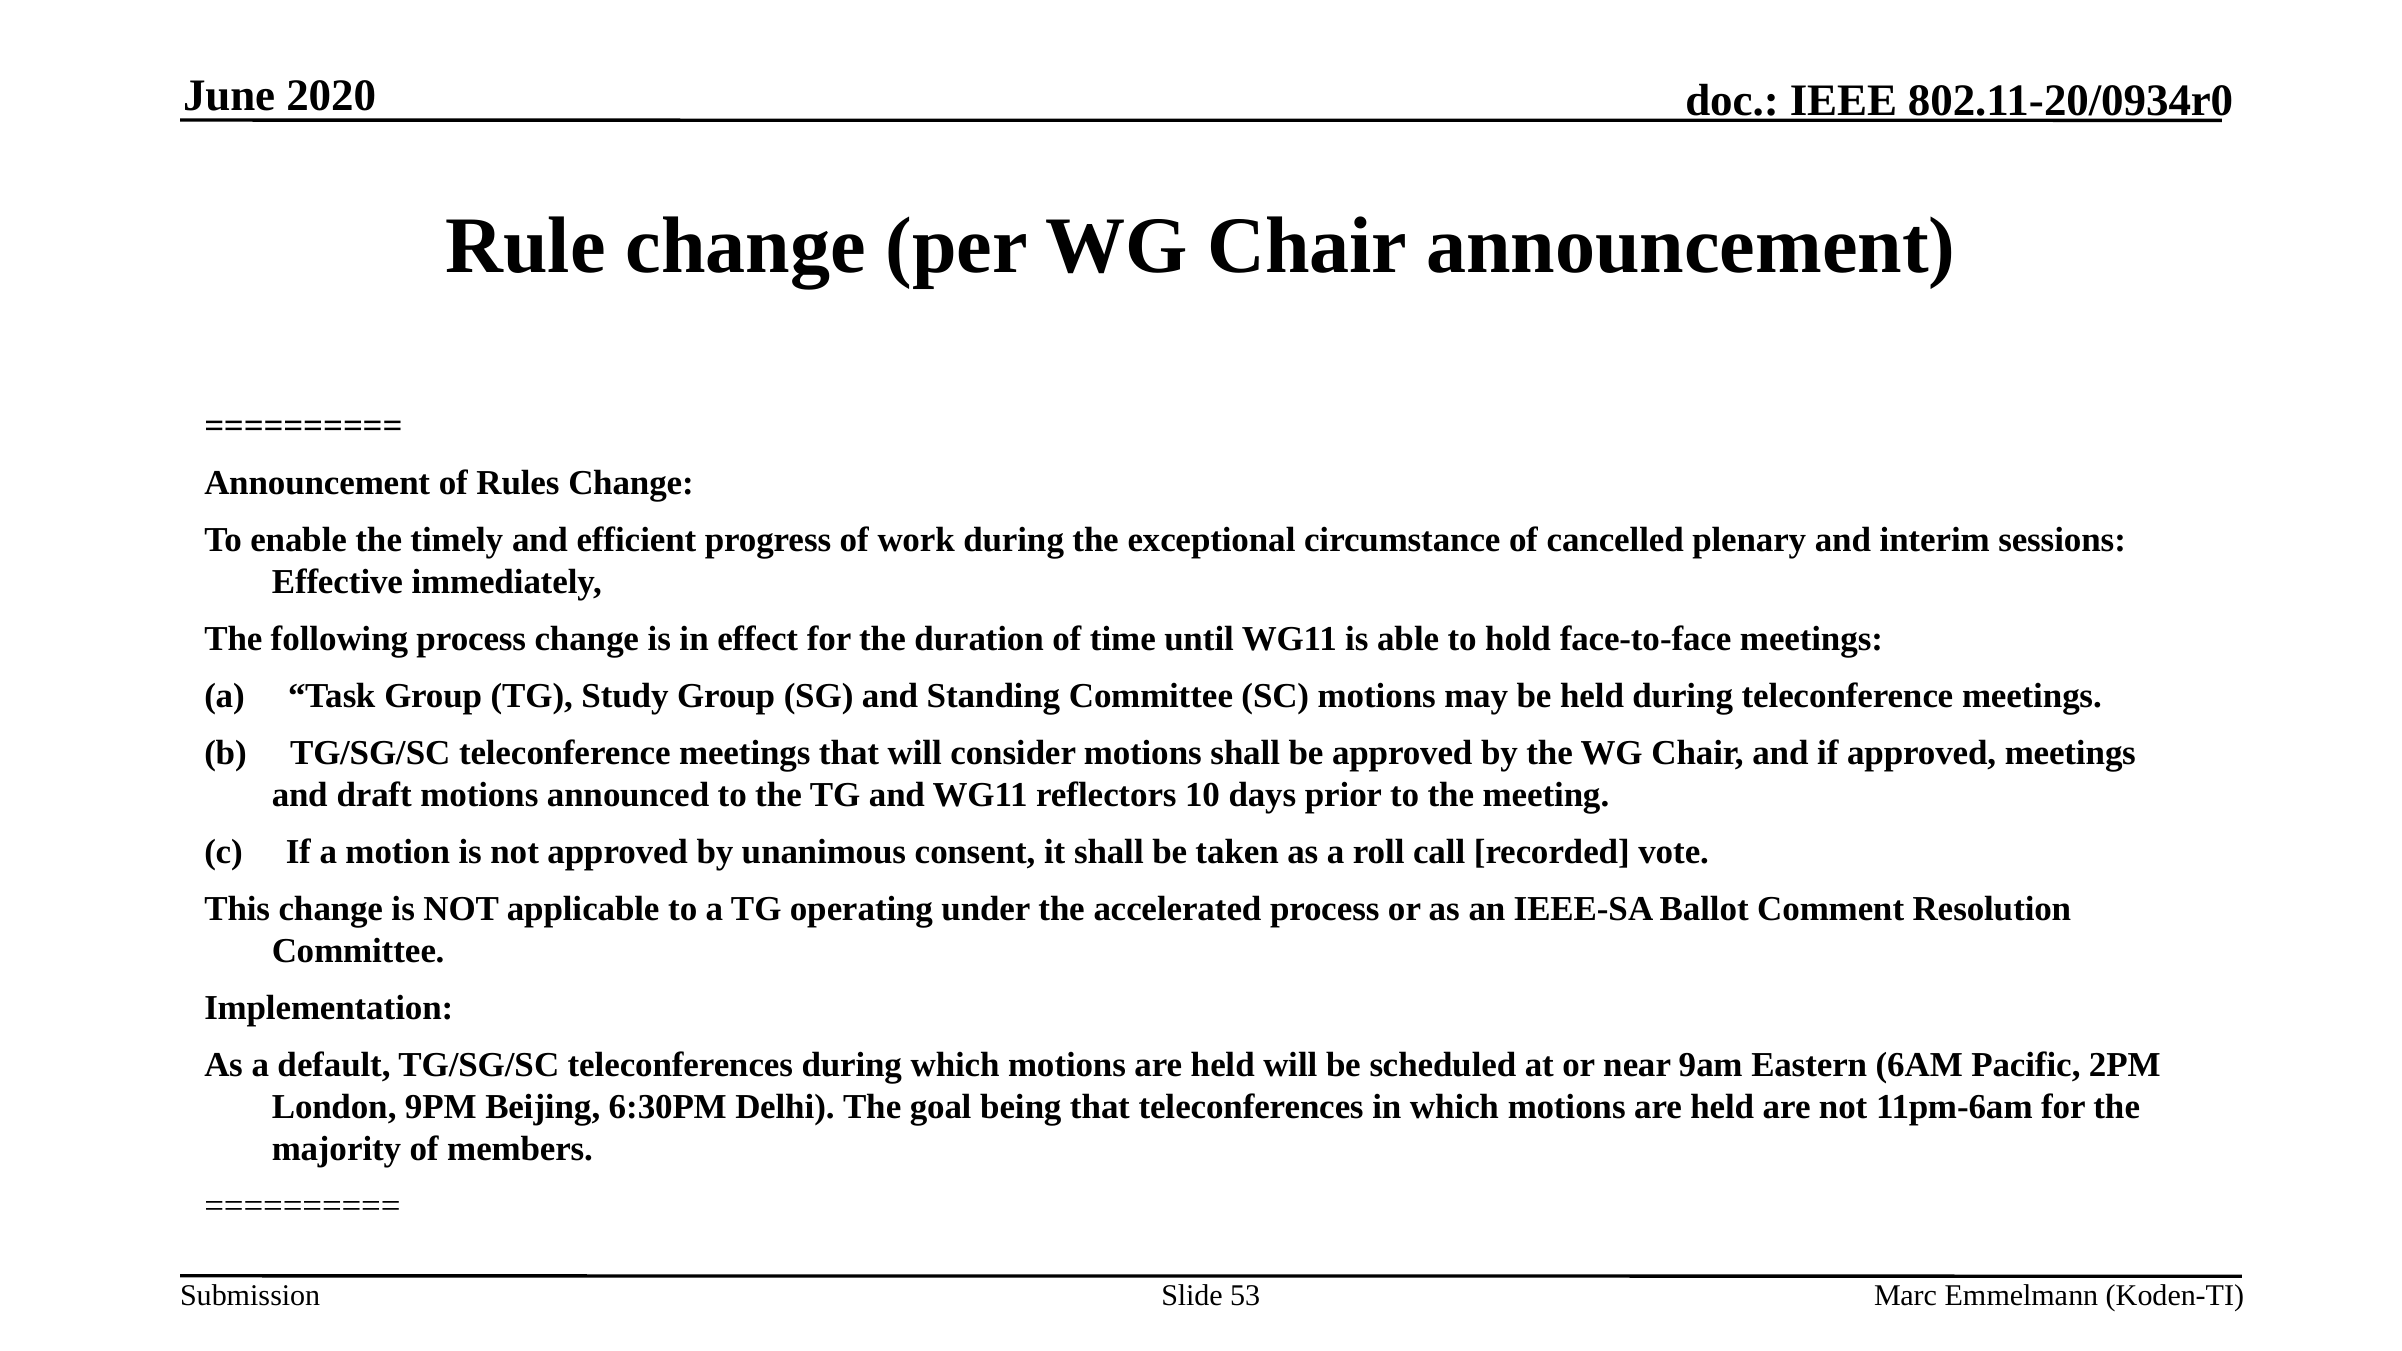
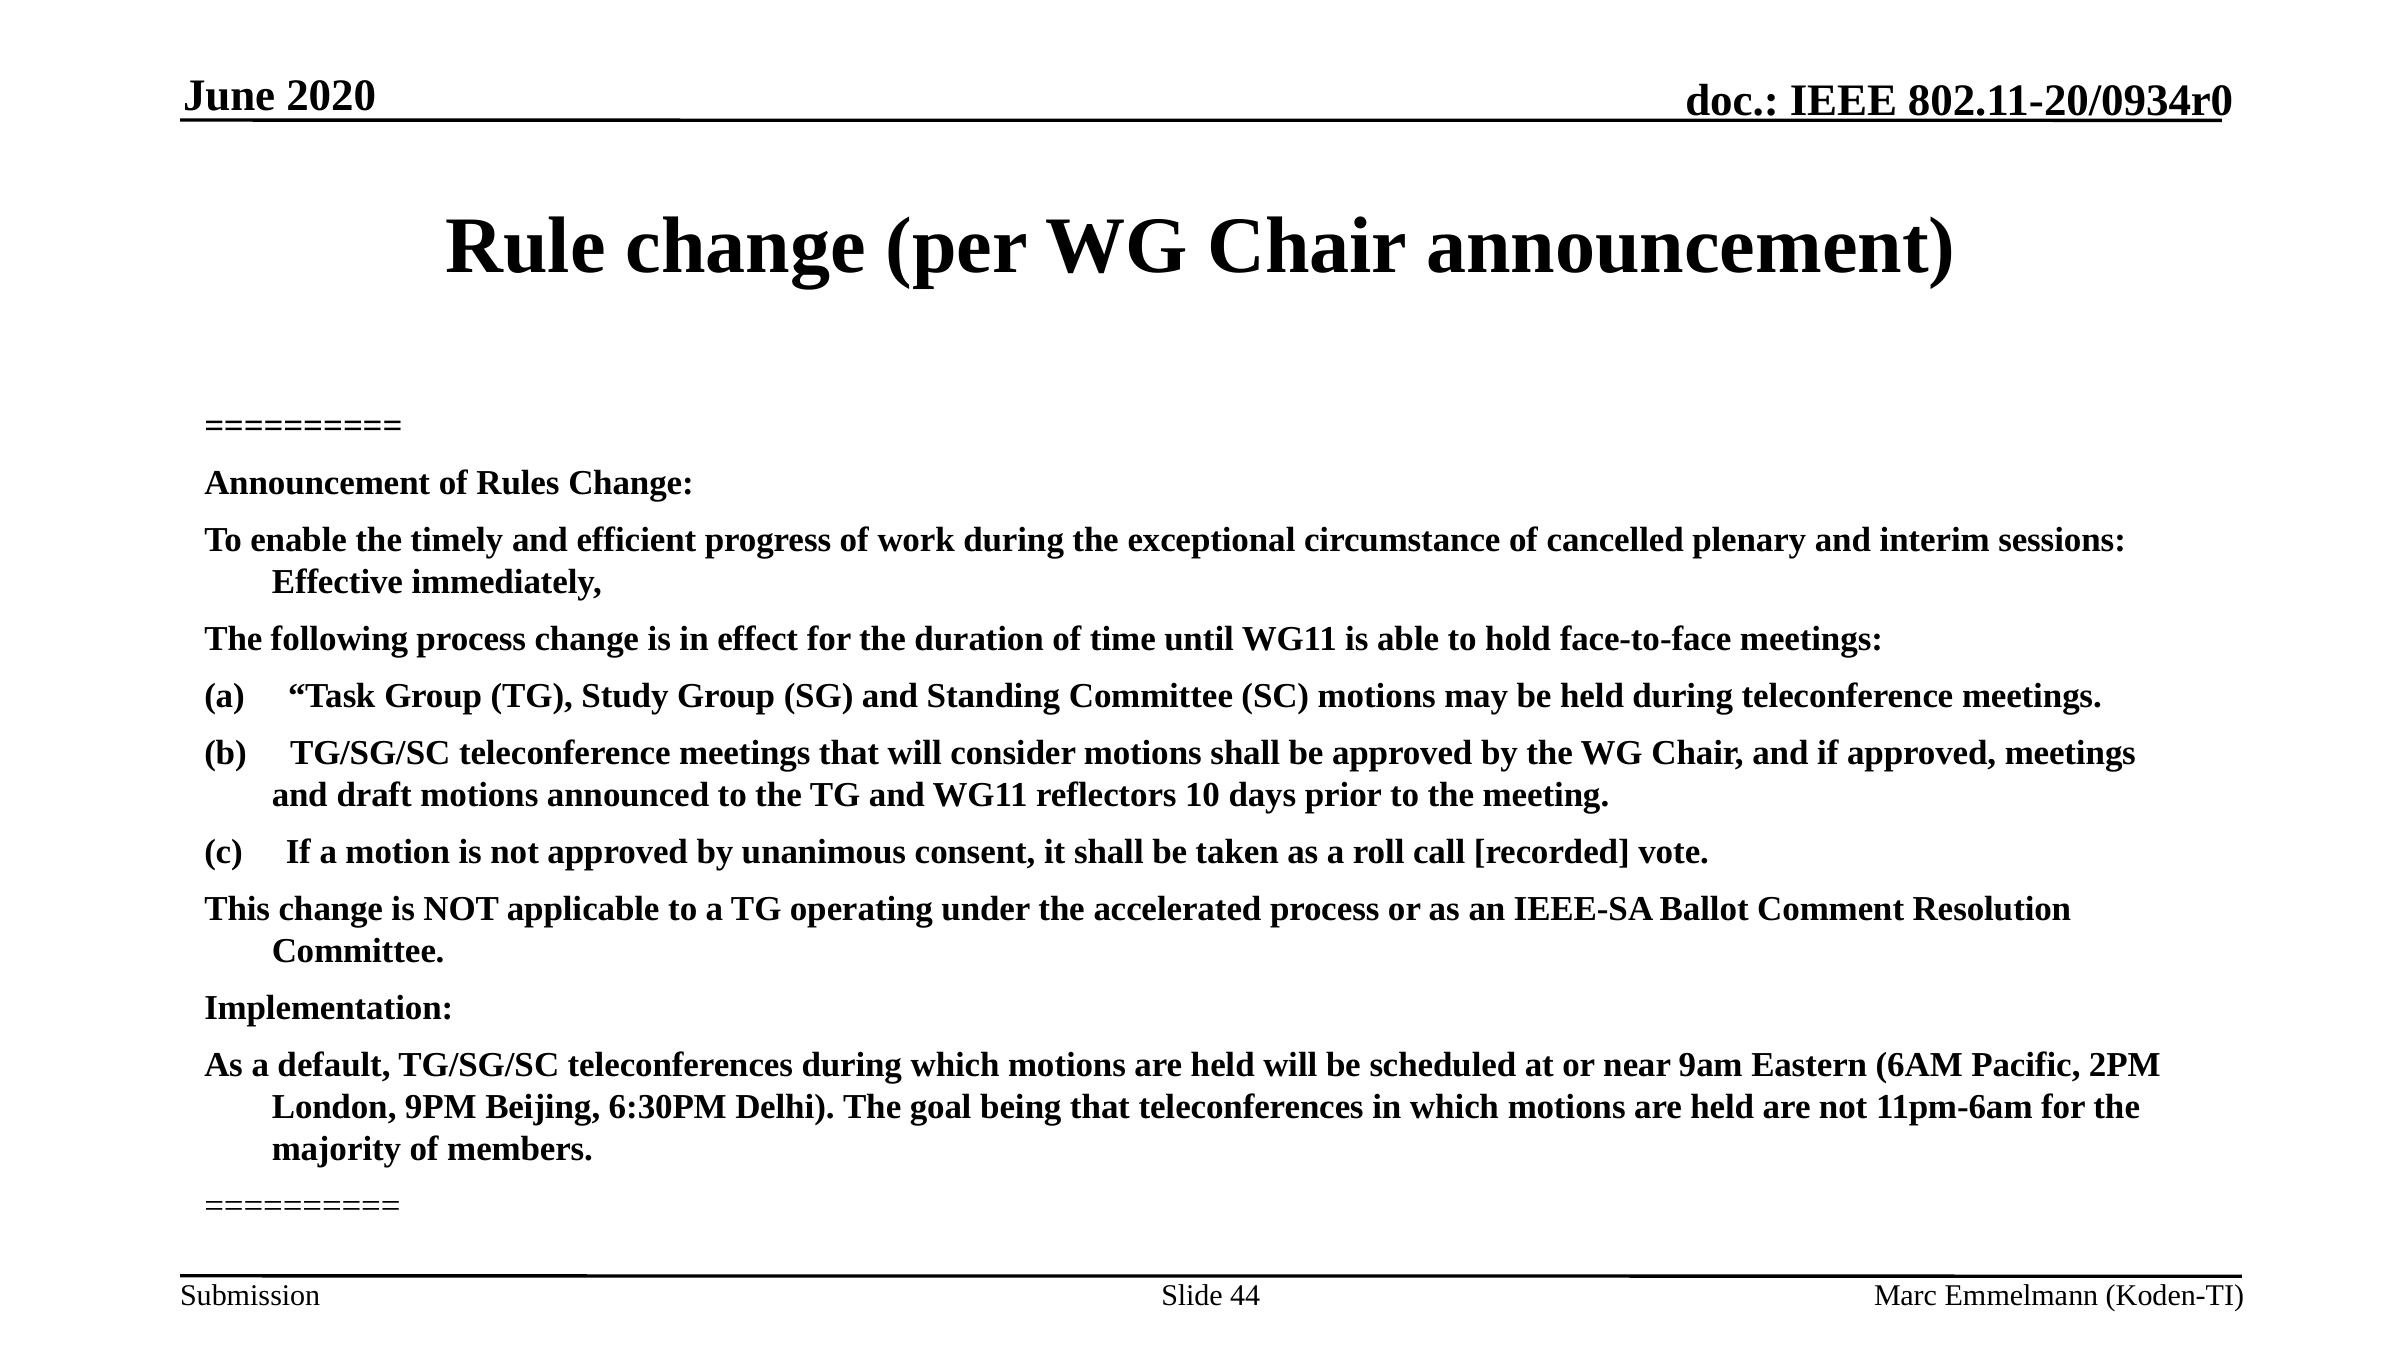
53: 53 -> 44
